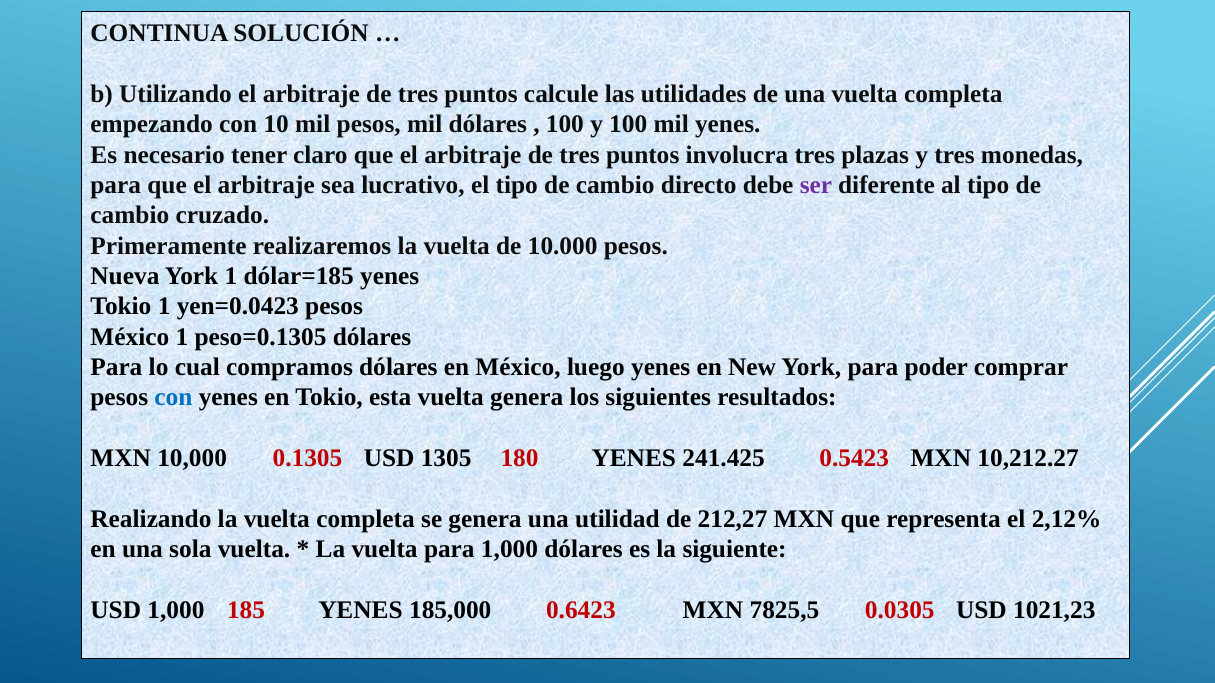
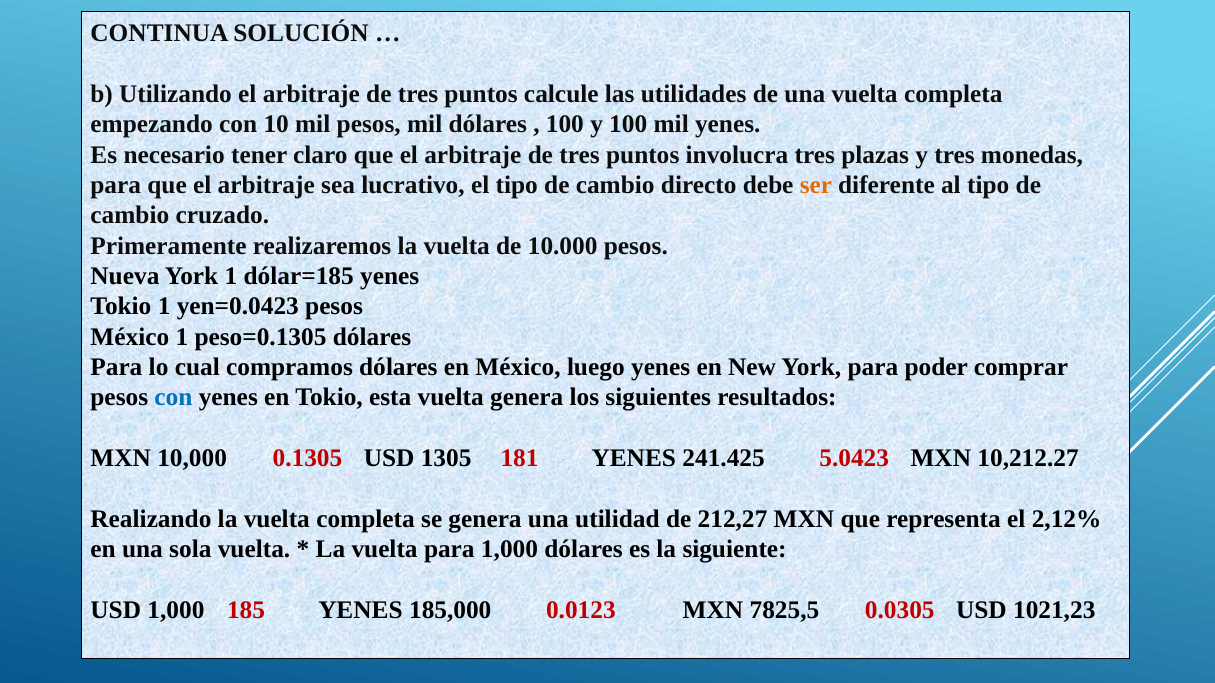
ser colour: purple -> orange
180: 180 -> 181
0.5423: 0.5423 -> 5.0423
0.6423: 0.6423 -> 0.0123
